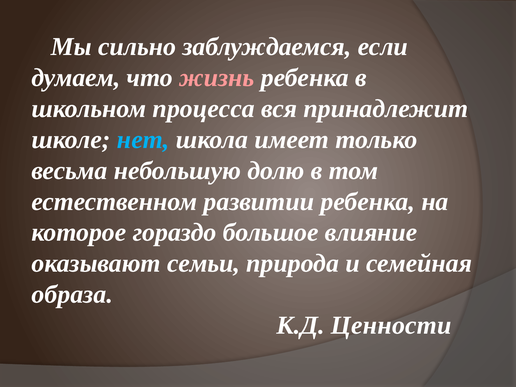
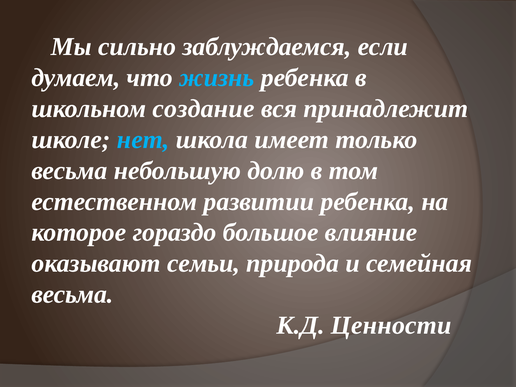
жизнь colour: pink -> light blue
процесса: процесса -> создание
образа at (72, 294): образа -> весьма
